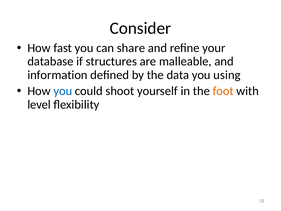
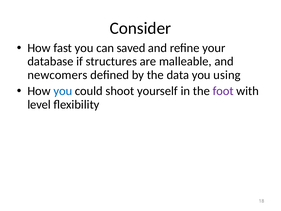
share: share -> saved
information: information -> newcomers
foot colour: orange -> purple
